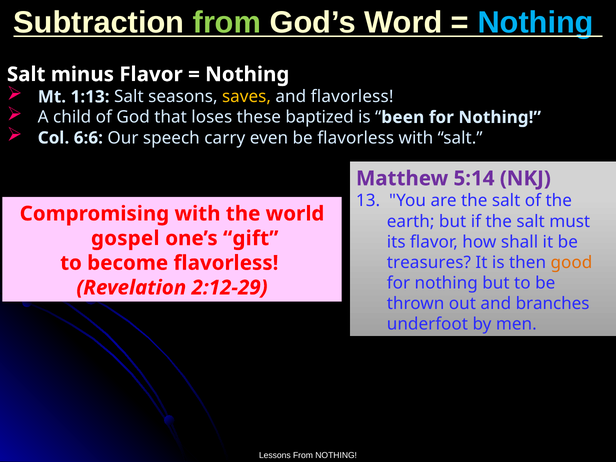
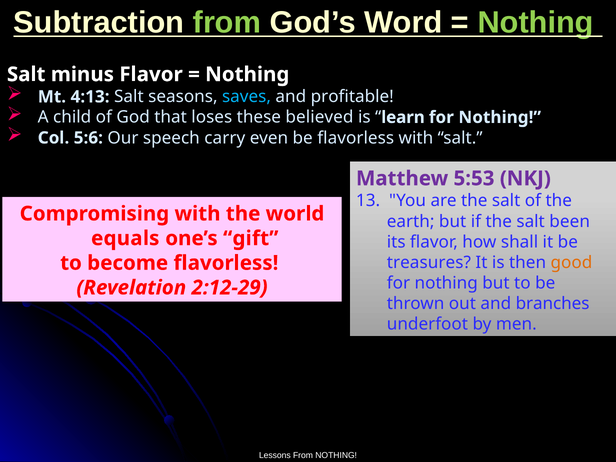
Nothing at (536, 23) colour: light blue -> light green
1:13: 1:13 -> 4:13
saves colour: yellow -> light blue
and flavorless: flavorless -> profitable
baptized: baptized -> believed
been: been -> learn
6:6: 6:6 -> 5:6
5:14: 5:14 -> 5:53
must: must -> been
gospel: gospel -> equals
